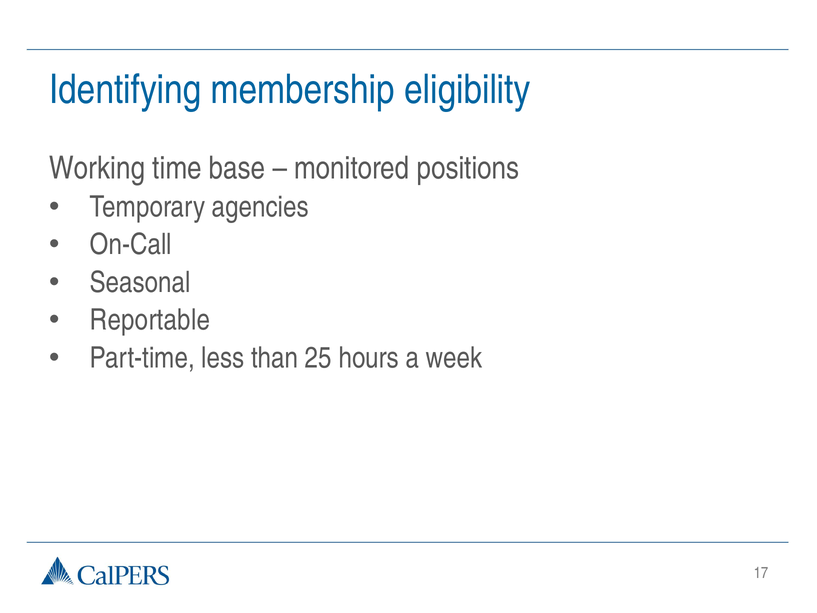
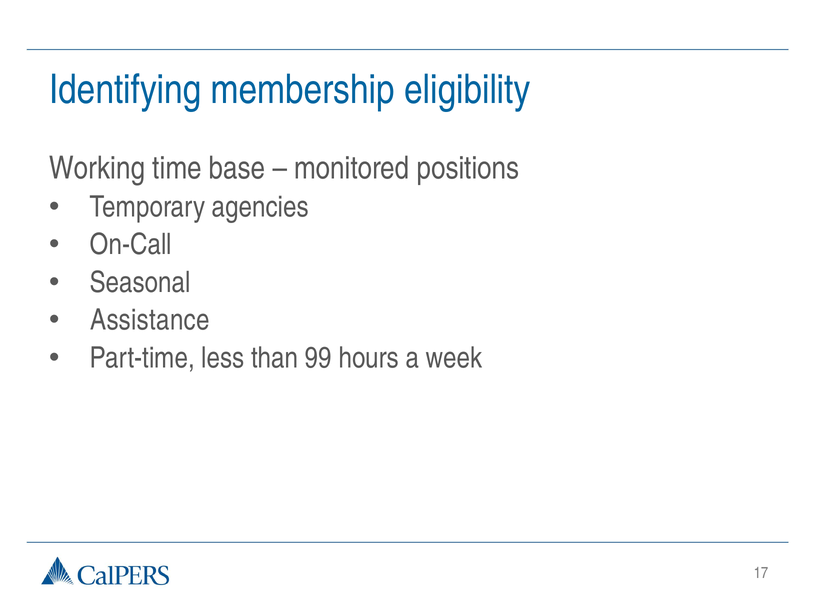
Reportable: Reportable -> Assistance
25: 25 -> 99
